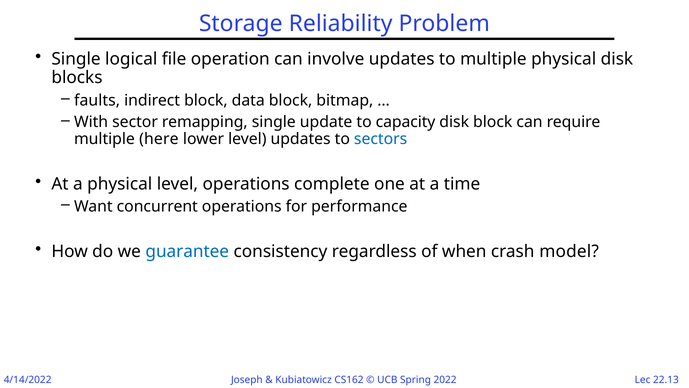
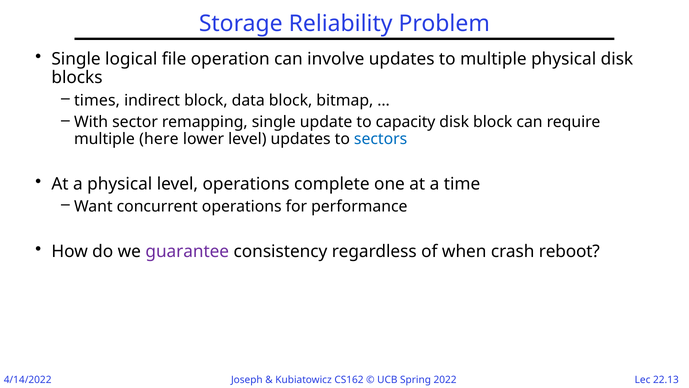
faults: faults -> times
guarantee colour: blue -> purple
model: model -> reboot
